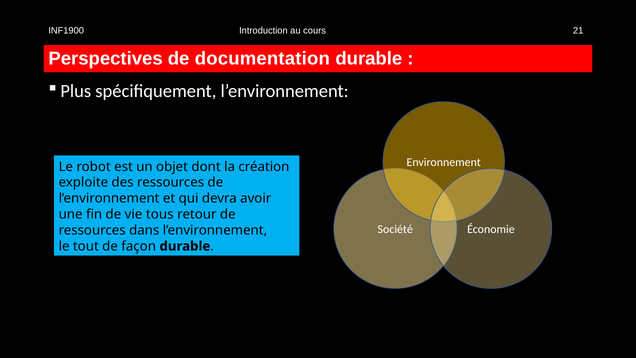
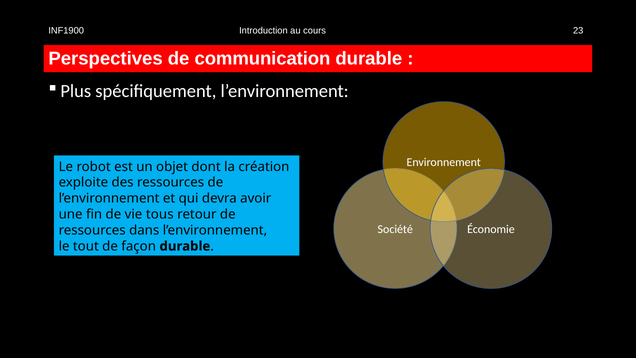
21: 21 -> 23
documentation: documentation -> communication
